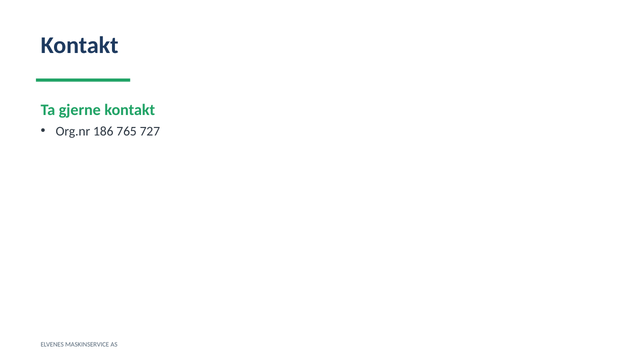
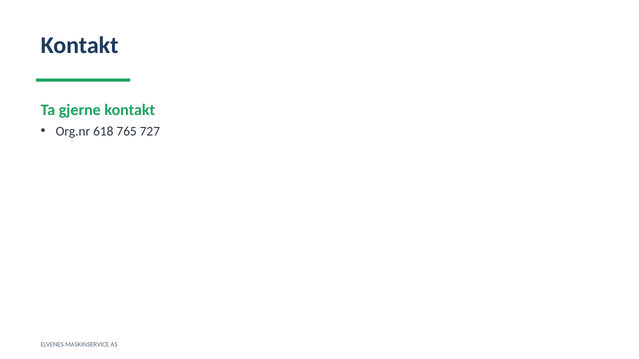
186: 186 -> 618
